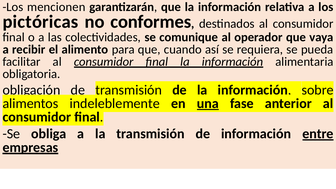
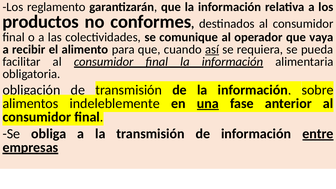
mencionen: mencionen -> reglamento
pictóricas: pictóricas -> productos
así underline: none -> present
